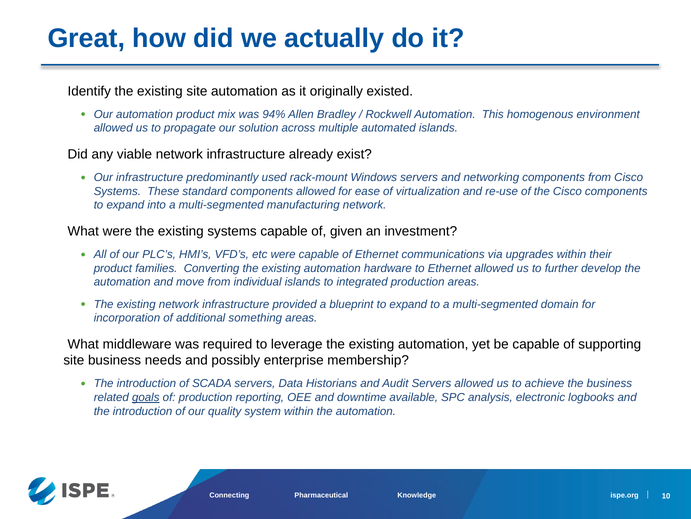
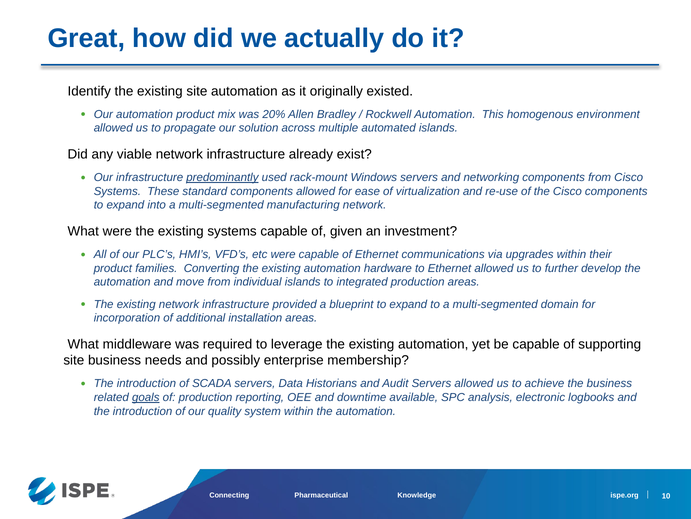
94%: 94% -> 20%
predominantly underline: none -> present
something: something -> installation
